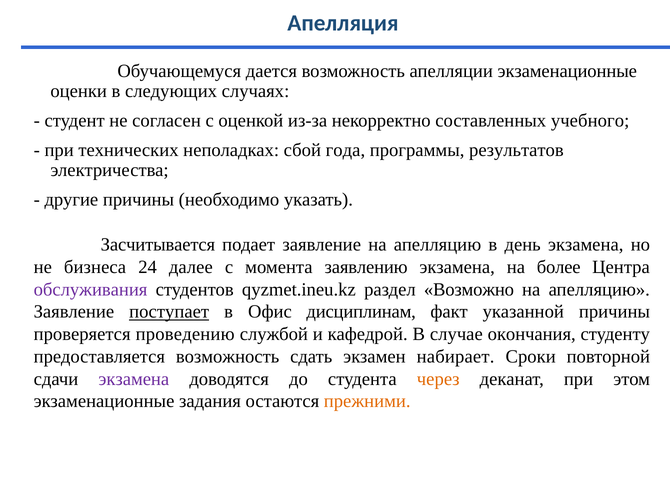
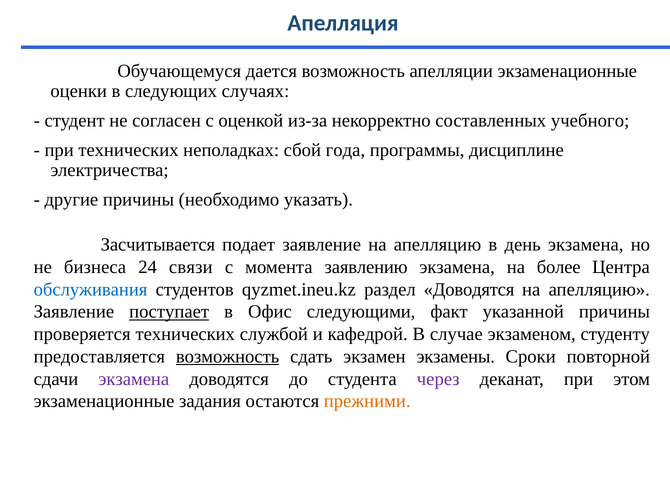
результатов: результатов -> дисциплине
далее: далее -> связи
обслуживания colour: purple -> blue
раздел Возможно: Возможно -> Доводятся
дисциплинам: дисциплинам -> следующими
проверяется проведению: проведению -> технических
окончания: окончания -> экзаменом
возможность at (228, 356) underline: none -> present
набирает: набирает -> экзамены
через colour: orange -> purple
